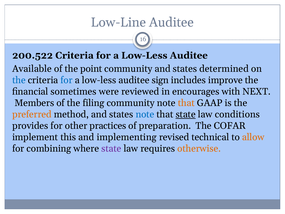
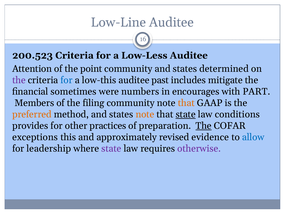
200.522: 200.522 -> 200.523
Available: Available -> Attention
the at (19, 80) colour: blue -> purple
low-less at (99, 80): low-less -> low-this
sign: sign -> past
improve: improve -> mitigate
reviewed: reviewed -> numbers
NEXT: NEXT -> PART
note at (145, 114) colour: blue -> orange
The at (204, 126) underline: none -> present
implement: implement -> exceptions
implementing: implementing -> approximately
technical: technical -> evidence
allow colour: orange -> blue
combining: combining -> leadership
otherwise colour: orange -> purple
